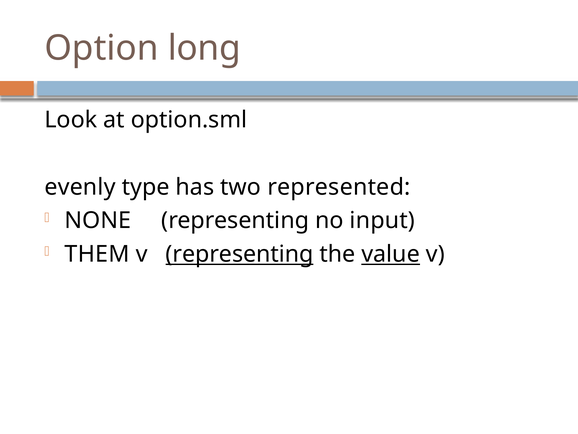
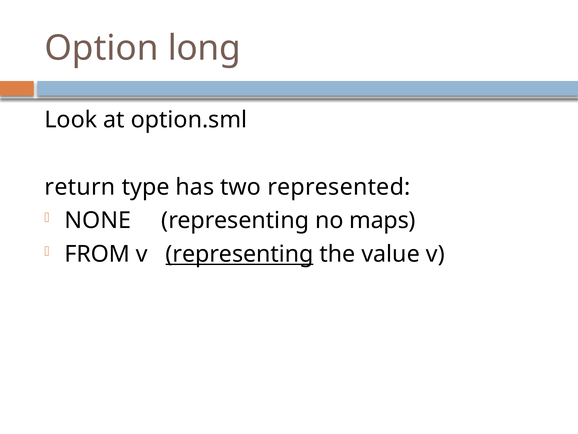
evenly: evenly -> return
input: input -> maps
THEM: THEM -> FROM
value underline: present -> none
